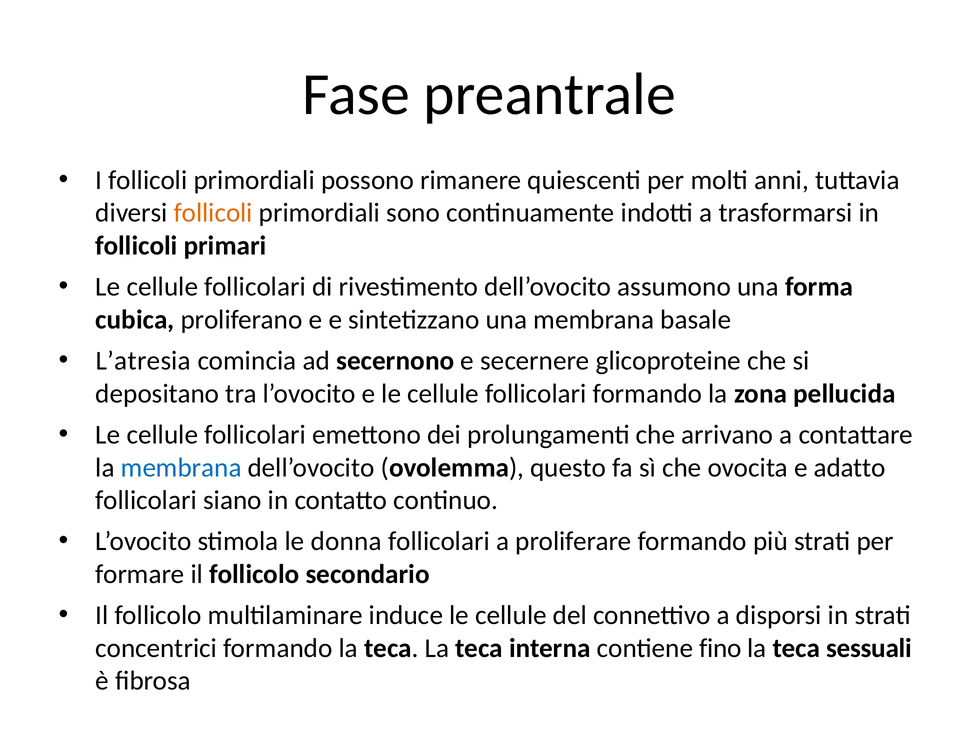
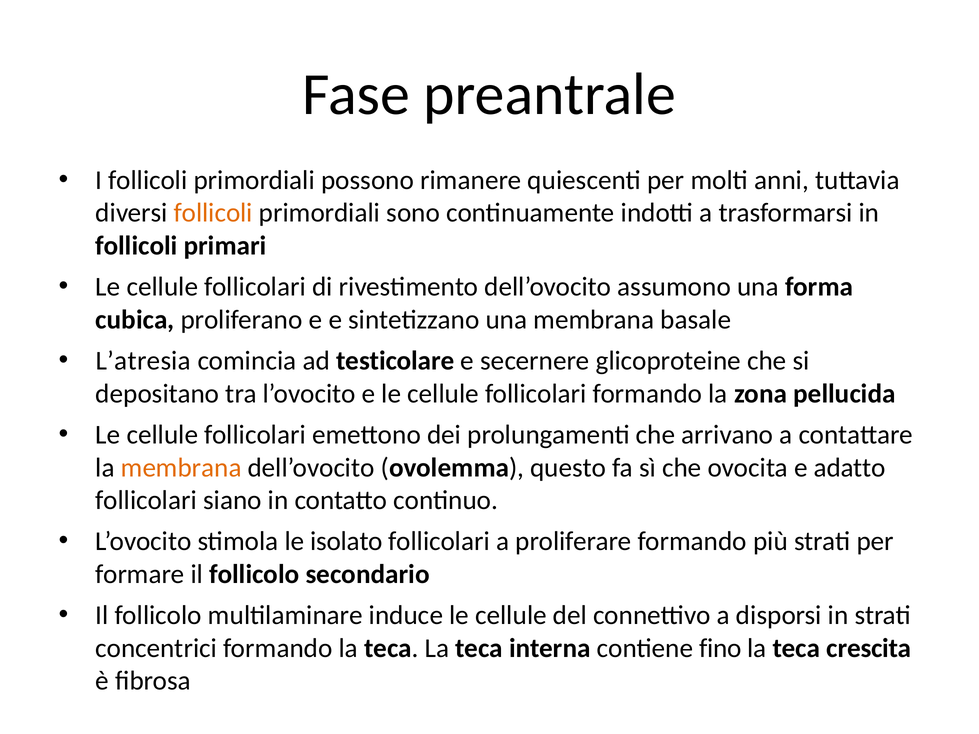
secernono: secernono -> testicolare
membrana at (181, 468) colour: blue -> orange
donna: donna -> isolato
sessuali: sessuali -> crescita
